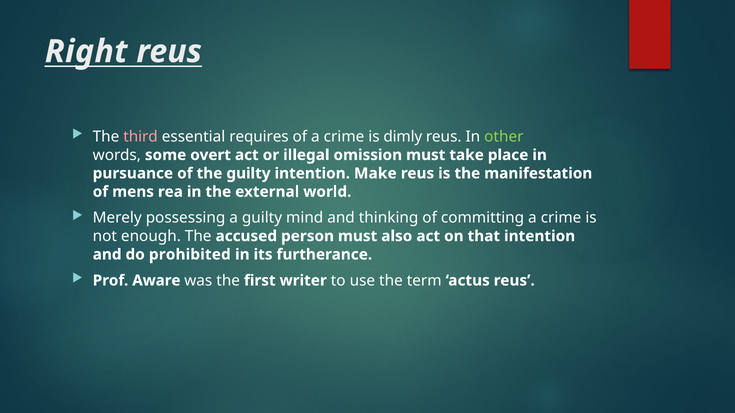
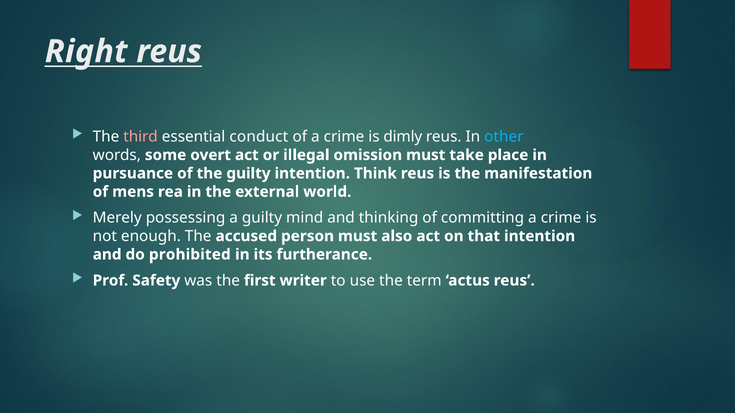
requires: requires -> conduct
other colour: light green -> light blue
Make: Make -> Think
Aware: Aware -> Safety
